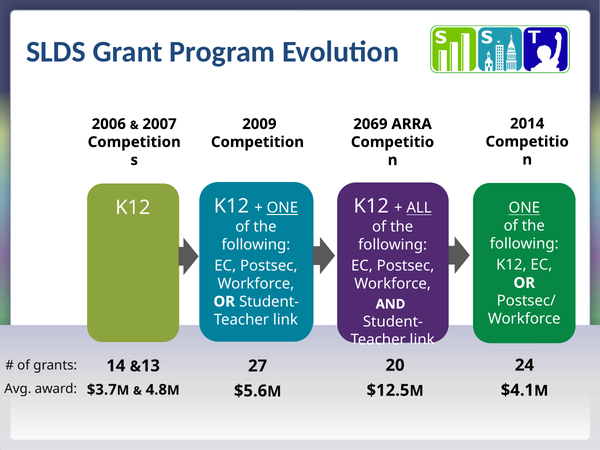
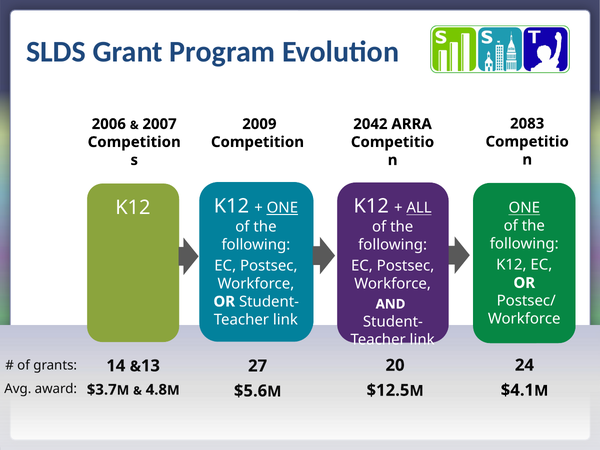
2014: 2014 -> 2083
2069: 2069 -> 2042
